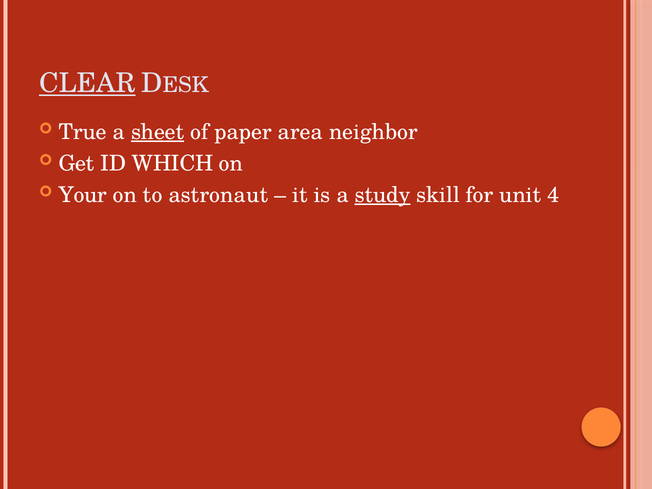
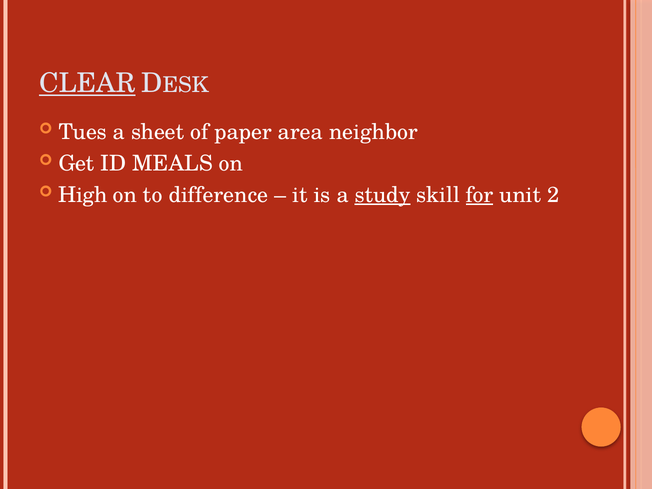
True: True -> Tues
sheet underline: present -> none
WHICH: WHICH -> MEALS
Your: Your -> High
astronaut: astronaut -> difference
for underline: none -> present
4: 4 -> 2
